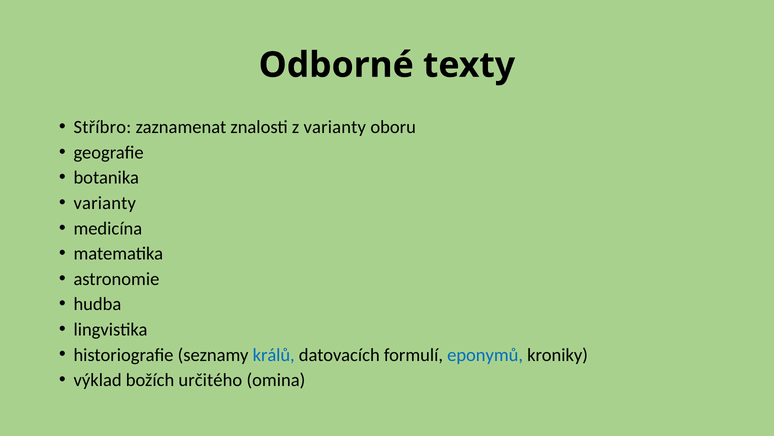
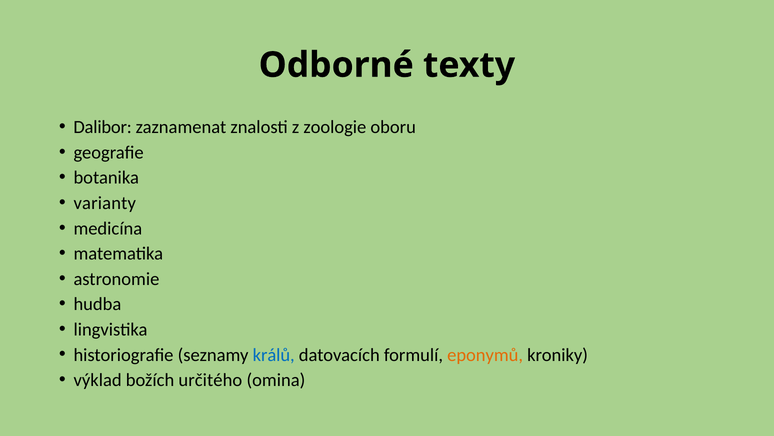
Stříbro: Stříbro -> Dalibor
z varianty: varianty -> zoologie
eponymů colour: blue -> orange
